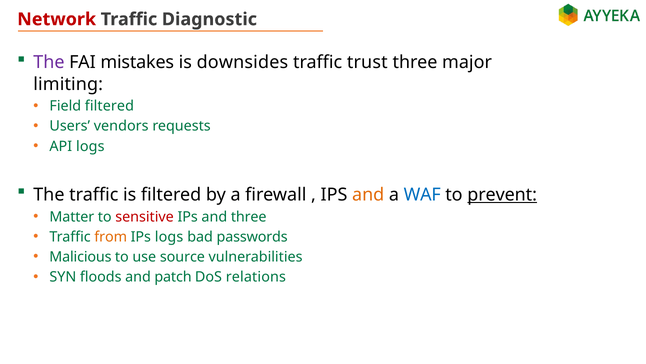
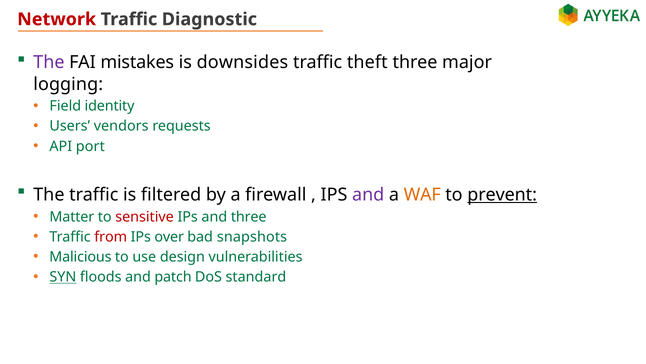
trust: trust -> theft
limiting: limiting -> logging
Field filtered: filtered -> identity
API logs: logs -> port
and at (368, 194) colour: orange -> purple
WAF colour: blue -> orange
from colour: orange -> red
IPs logs: logs -> over
passwords: passwords -> snapshots
source: source -> design
SYN underline: none -> present
relations: relations -> standard
